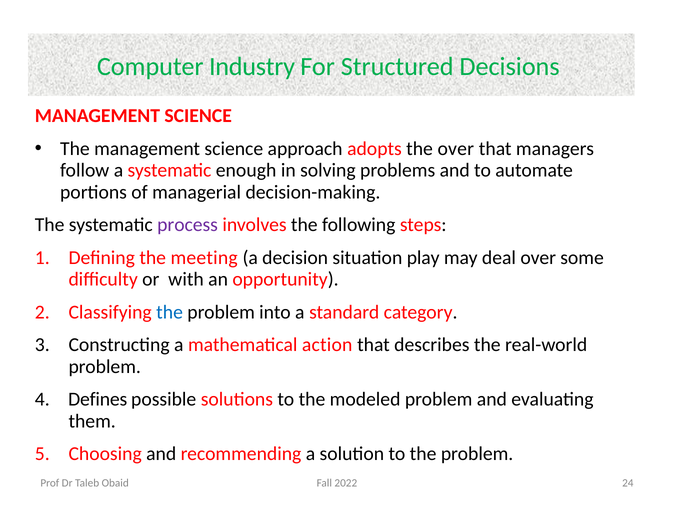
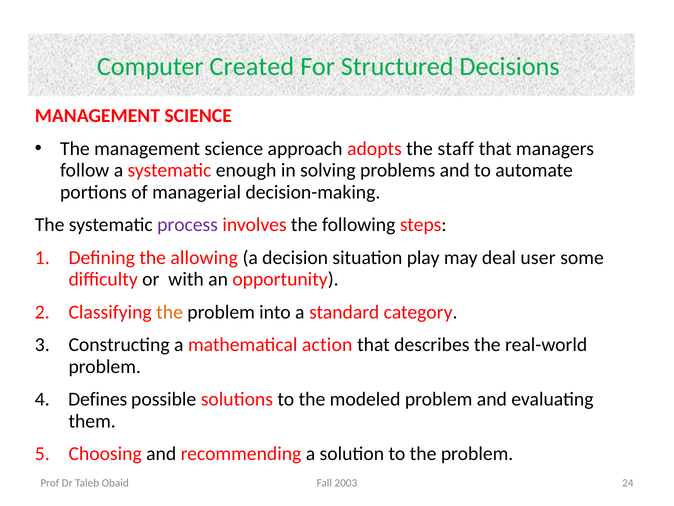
Industry: Industry -> Created
the over: over -> staff
meeting: meeting -> allowing
deal over: over -> user
the at (170, 312) colour: blue -> orange
2022: 2022 -> 2003
